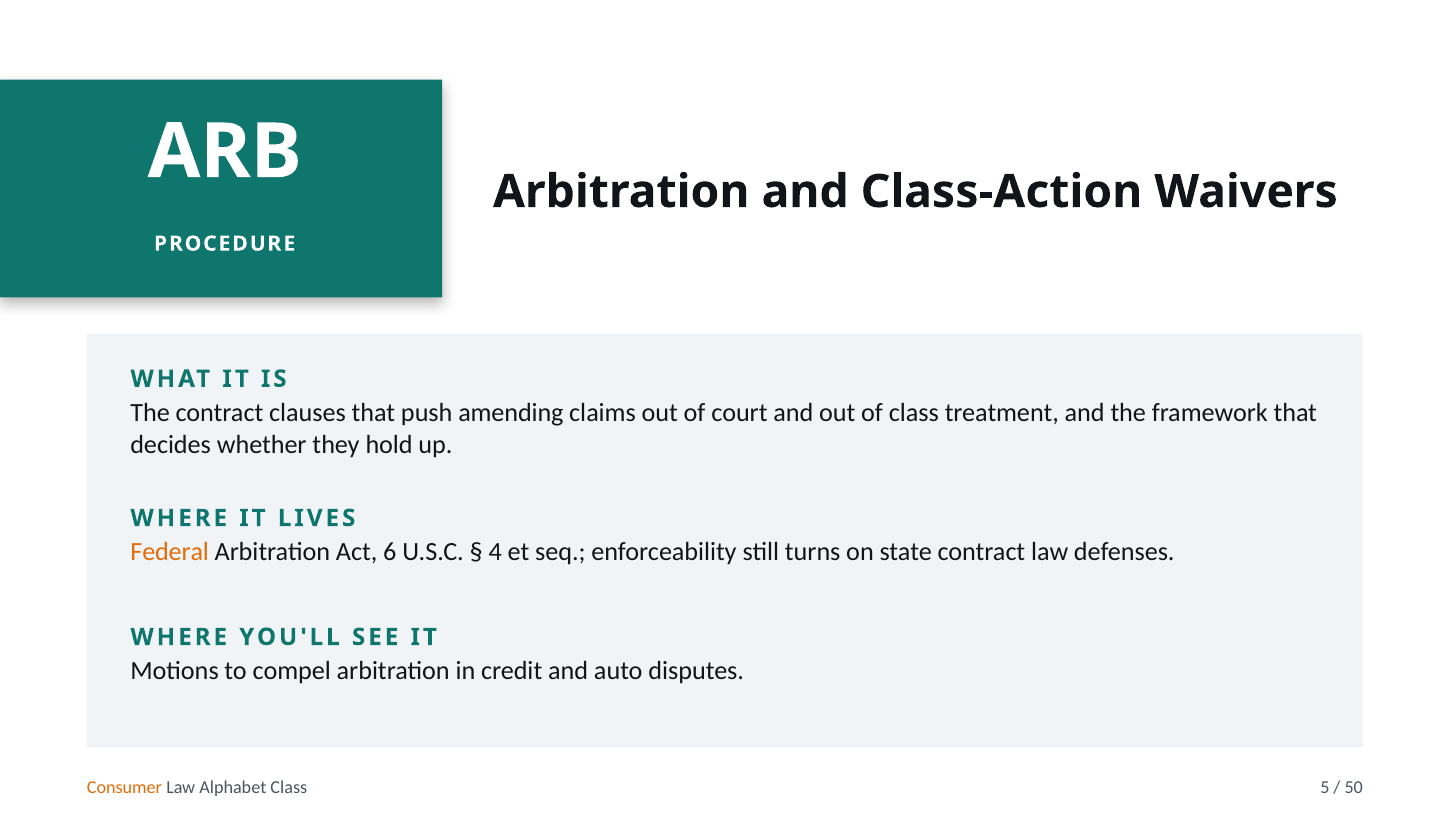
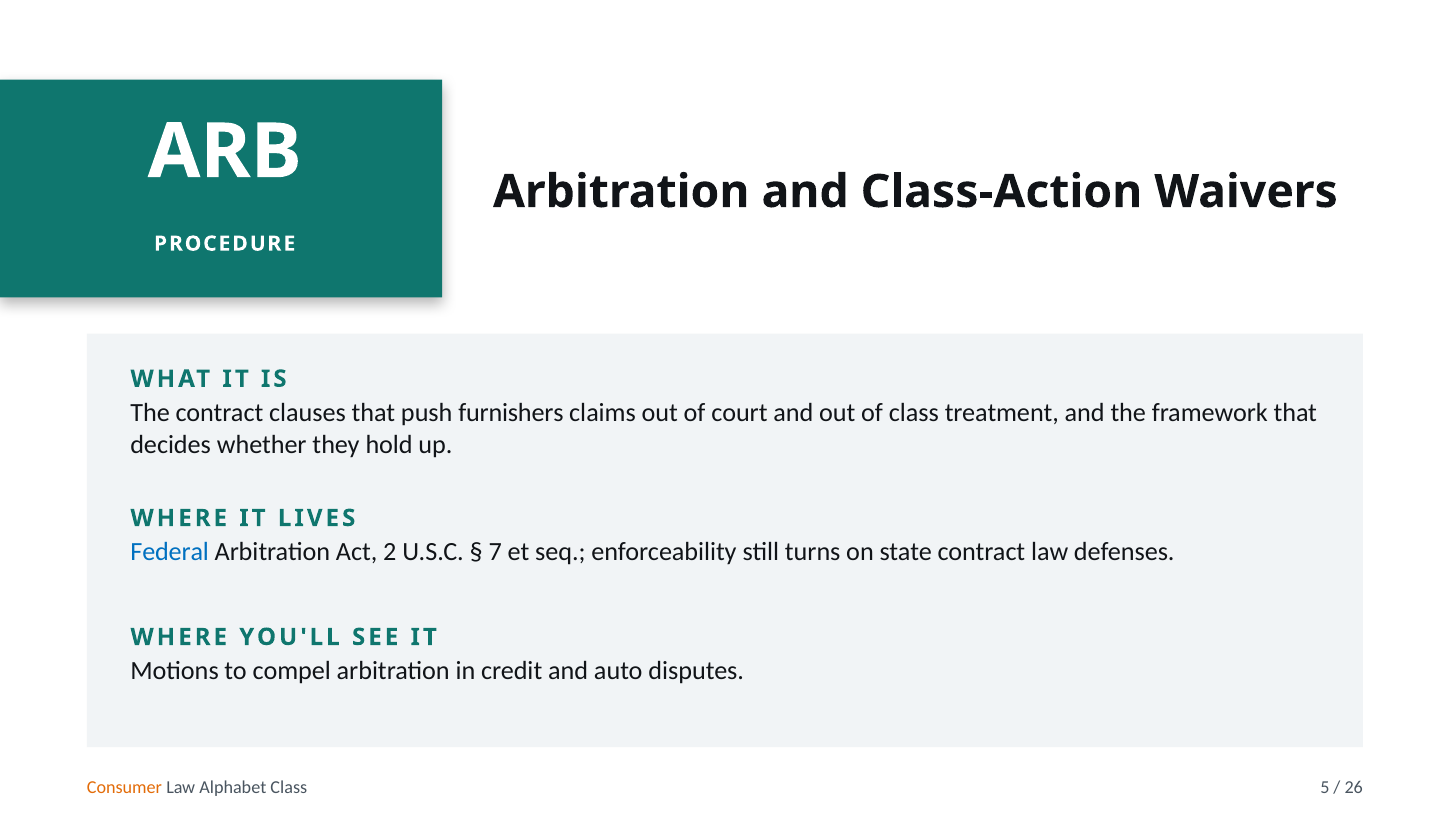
amending: amending -> furnishers
Federal colour: orange -> blue
6: 6 -> 2
4: 4 -> 7
50: 50 -> 26
